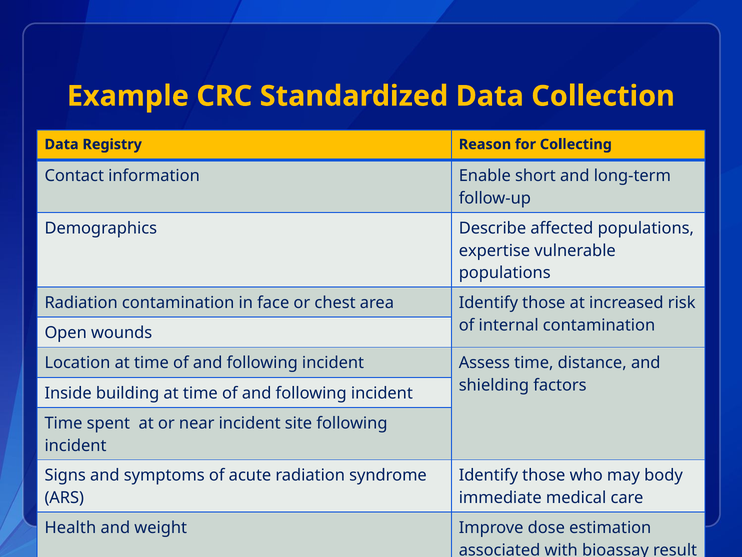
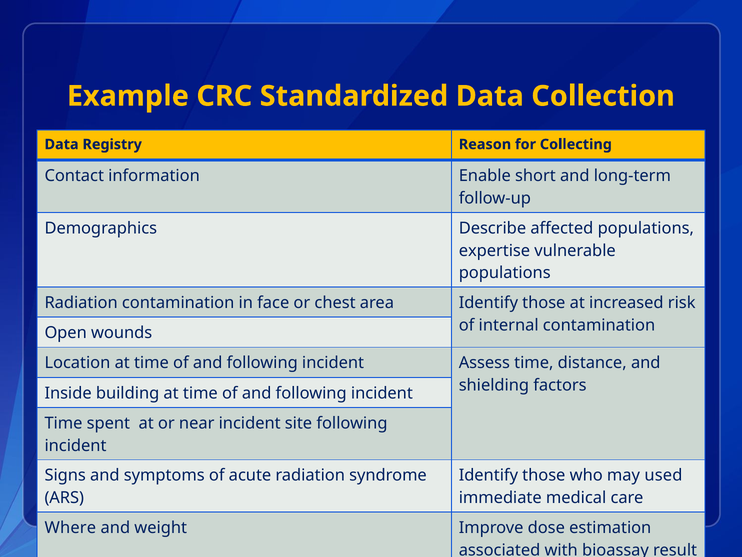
body: body -> used
Health: Health -> Where
